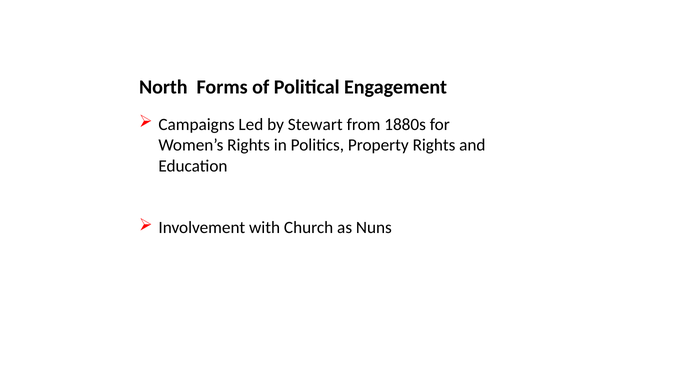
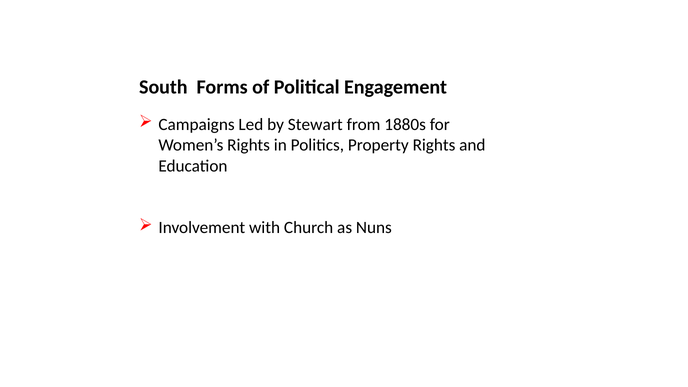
North: North -> South
